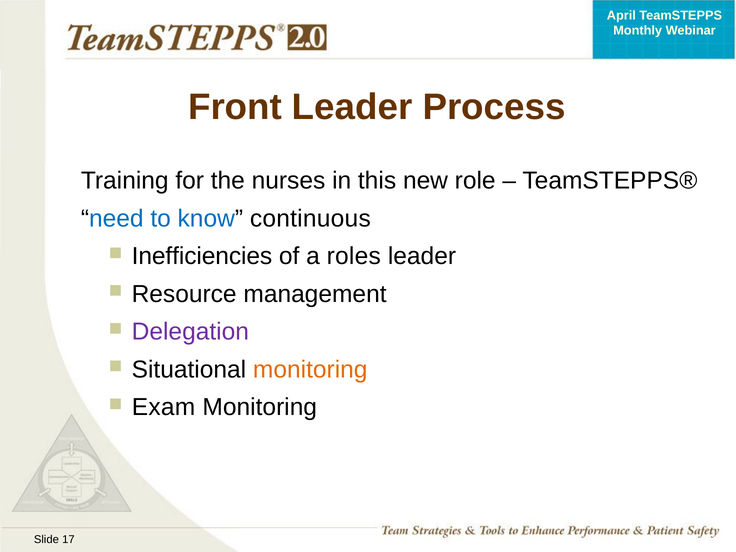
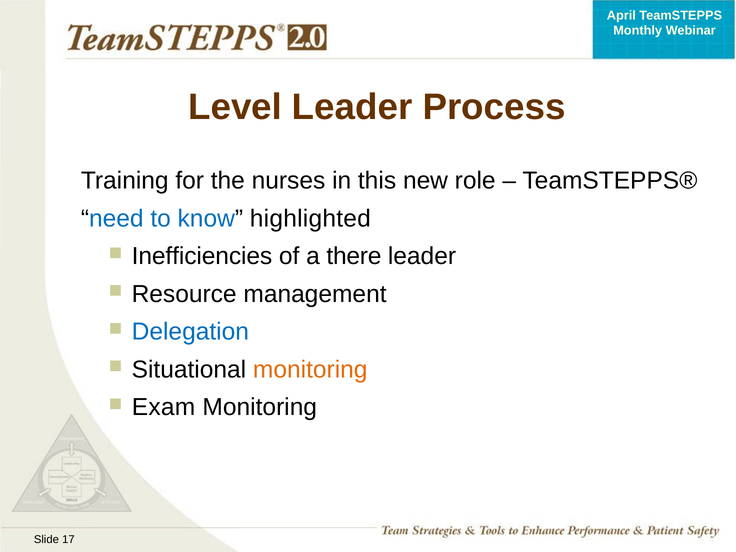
Front: Front -> Level
continuous: continuous -> highlighted
roles: roles -> there
Delegation colour: purple -> blue
